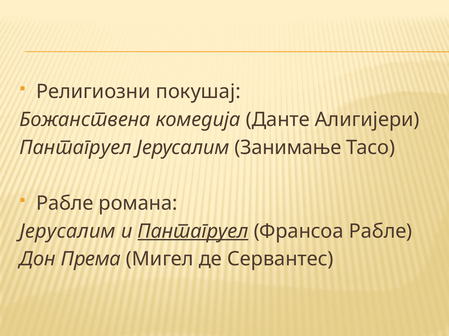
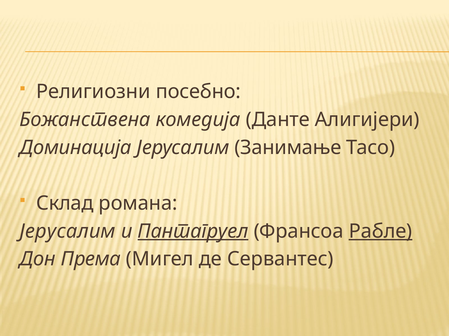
покушај: покушај -> посебно
Пантагруел at (75, 148): Пантагруел -> Доминација
Рабле at (65, 204): Рабле -> Склад
Рабле at (380, 232) underline: none -> present
